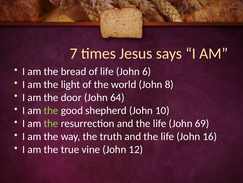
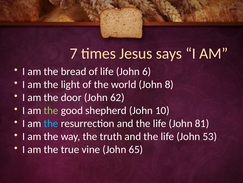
64: 64 -> 62
the at (51, 123) colour: light green -> light blue
69: 69 -> 81
16: 16 -> 53
12: 12 -> 65
